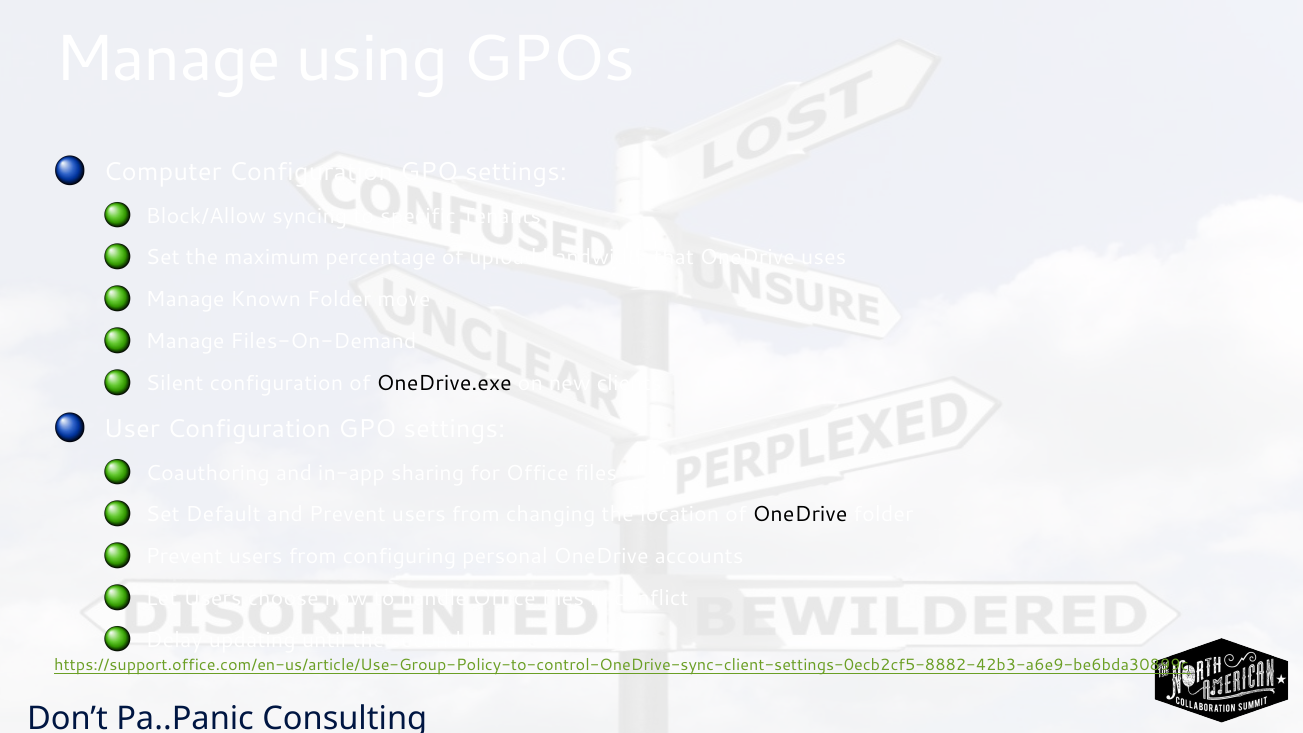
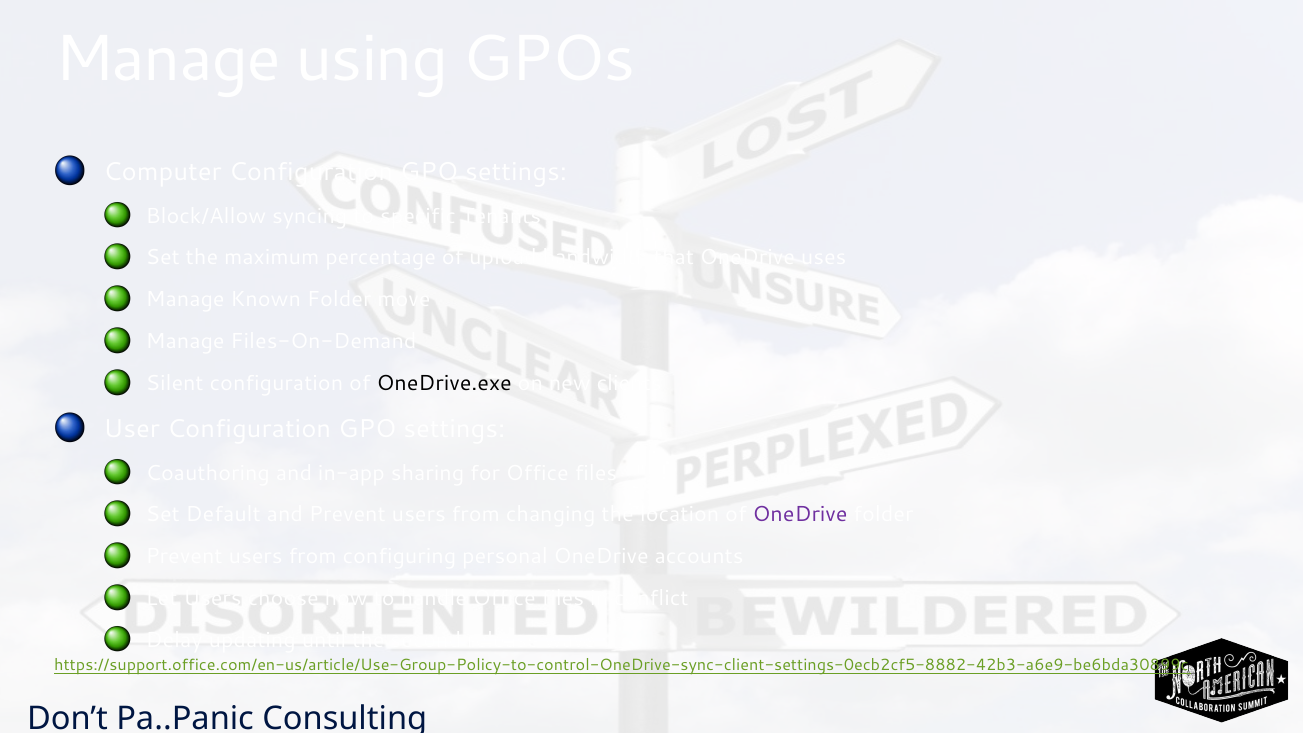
OneDrive at (800, 515) colour: black -> purple
